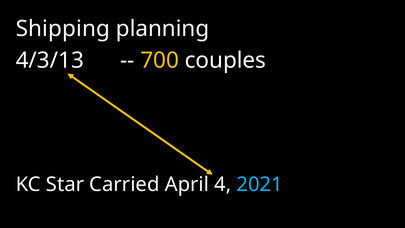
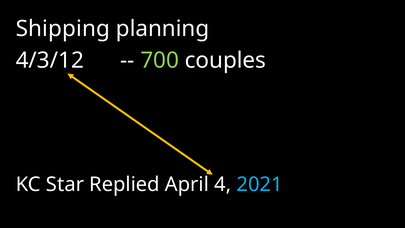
4/3/13: 4/3/13 -> 4/3/12
700 colour: yellow -> light green
Carried: Carried -> Replied
